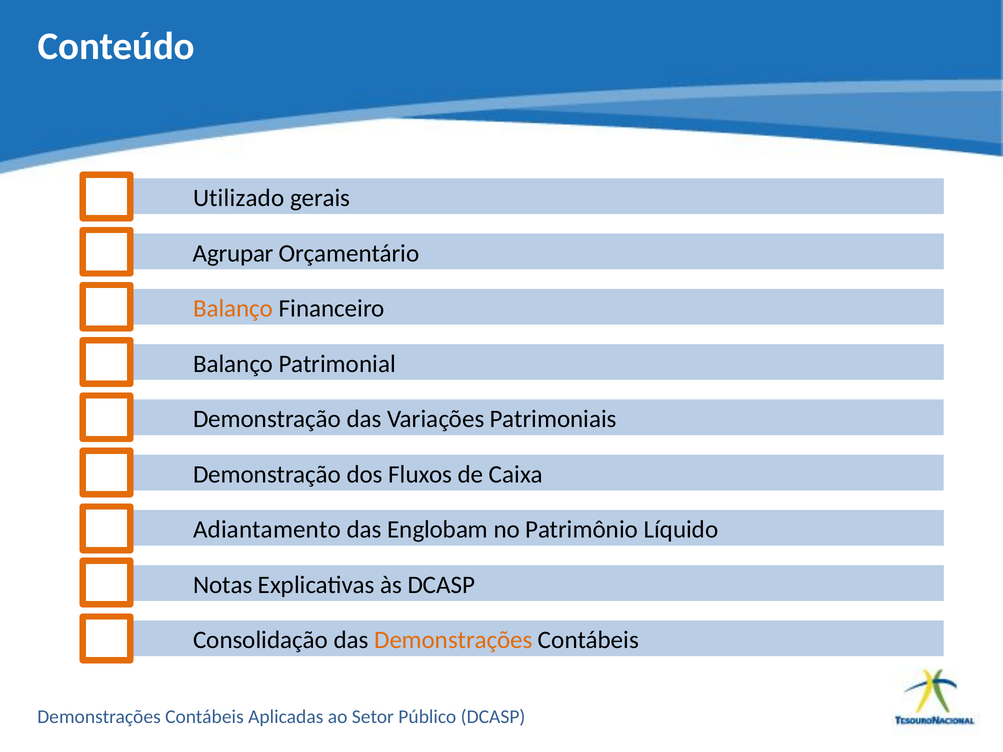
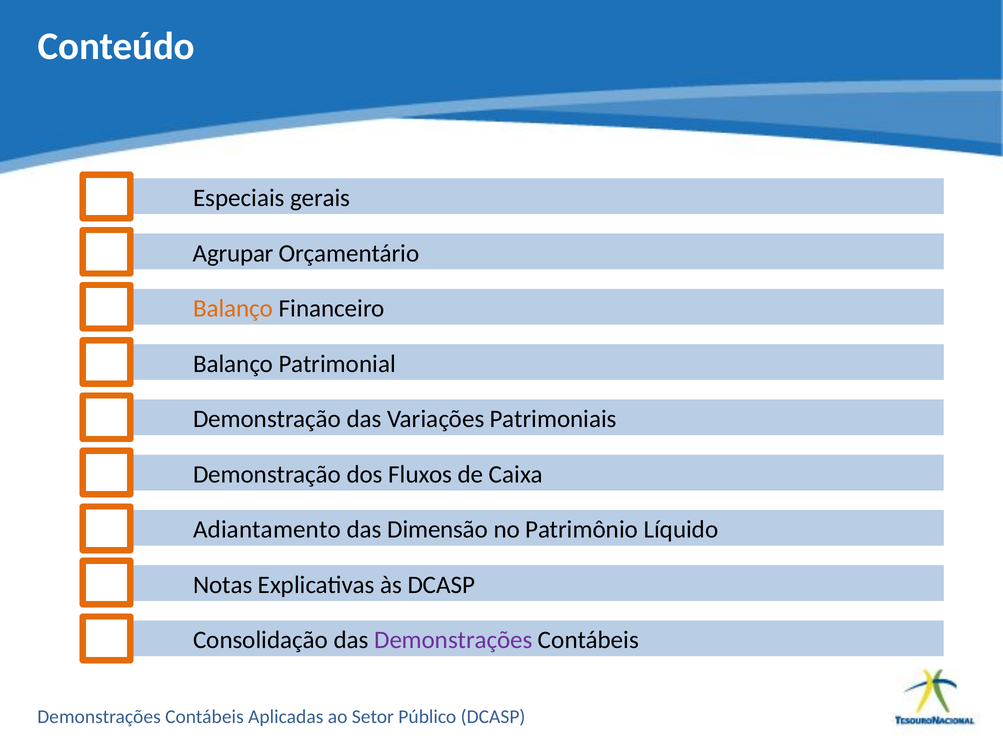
Utilizado: Utilizado -> Especiais
Englobam: Englobam -> Dimensão
Demonstrações at (453, 640) colour: orange -> purple
